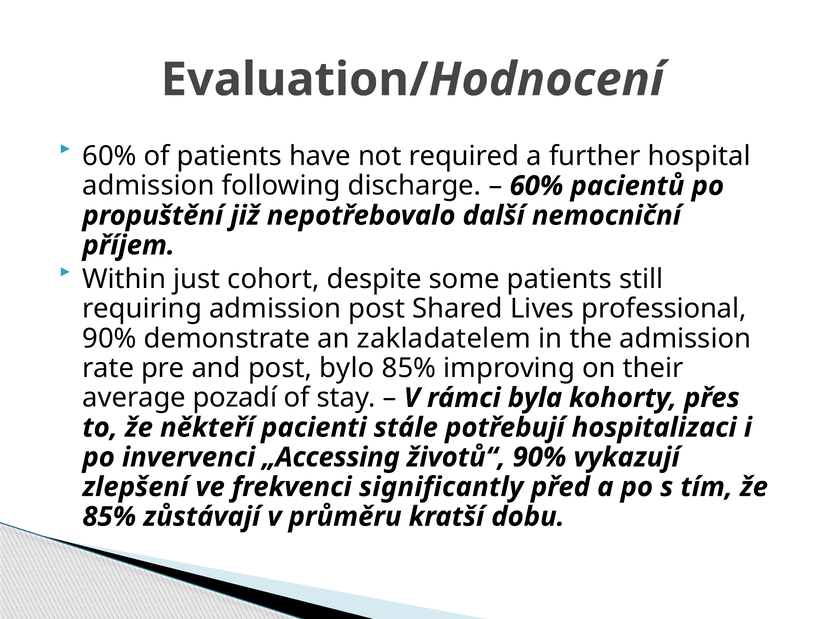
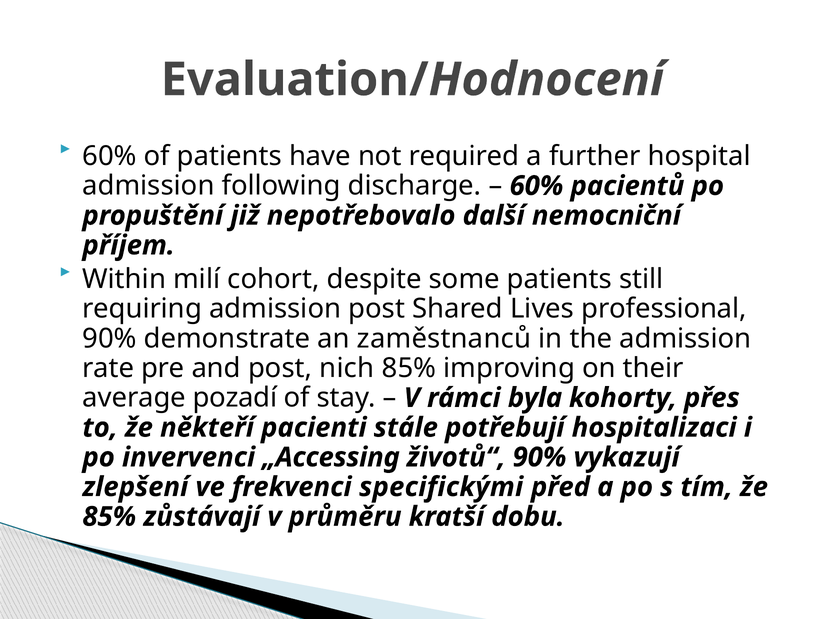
just: just -> milí
zakladatelem: zakladatelem -> zaměstnanců
bylo: bylo -> nich
significantly: significantly -> specifickými
